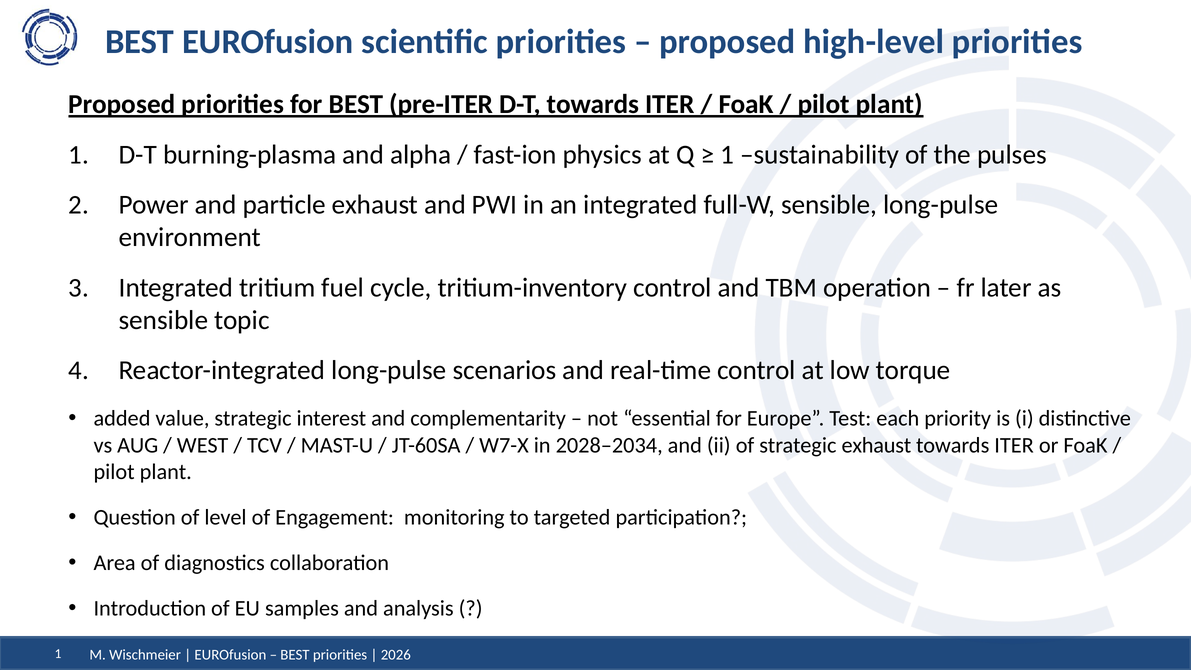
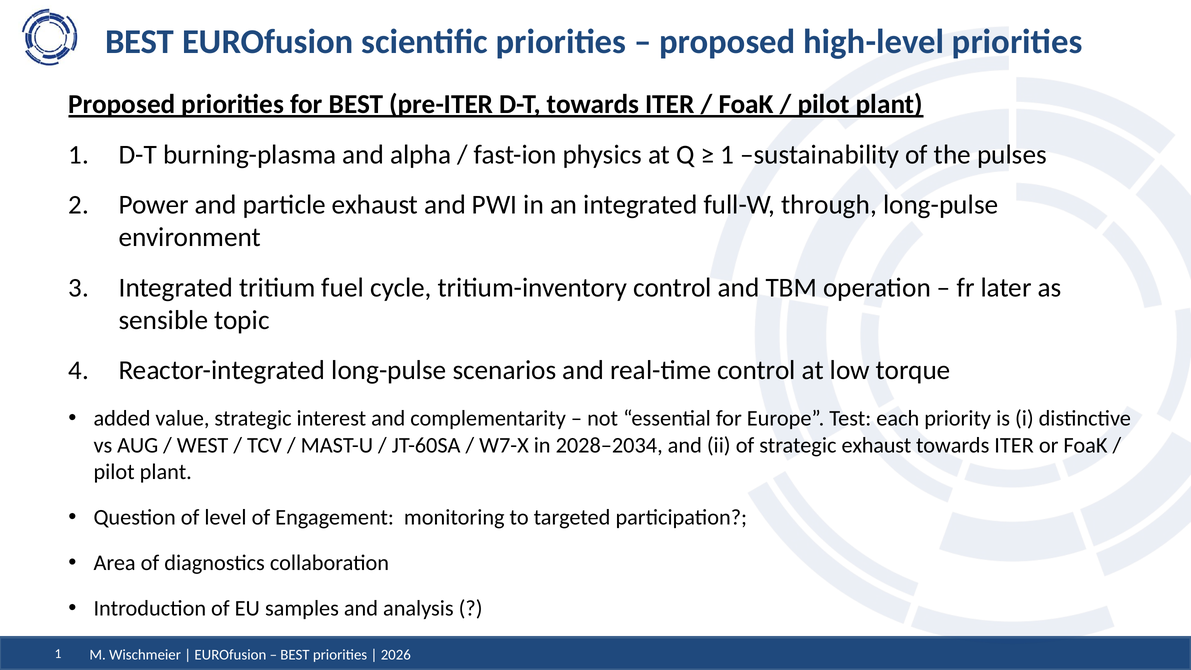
full-W sensible: sensible -> through
